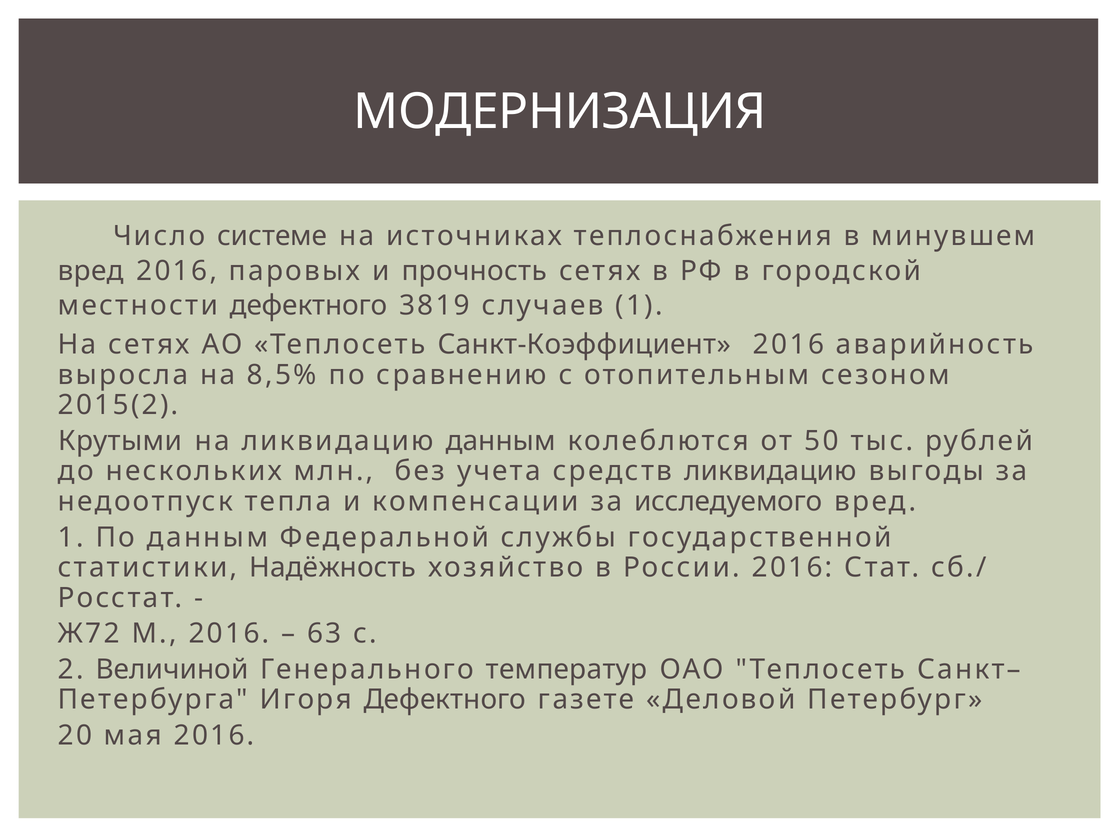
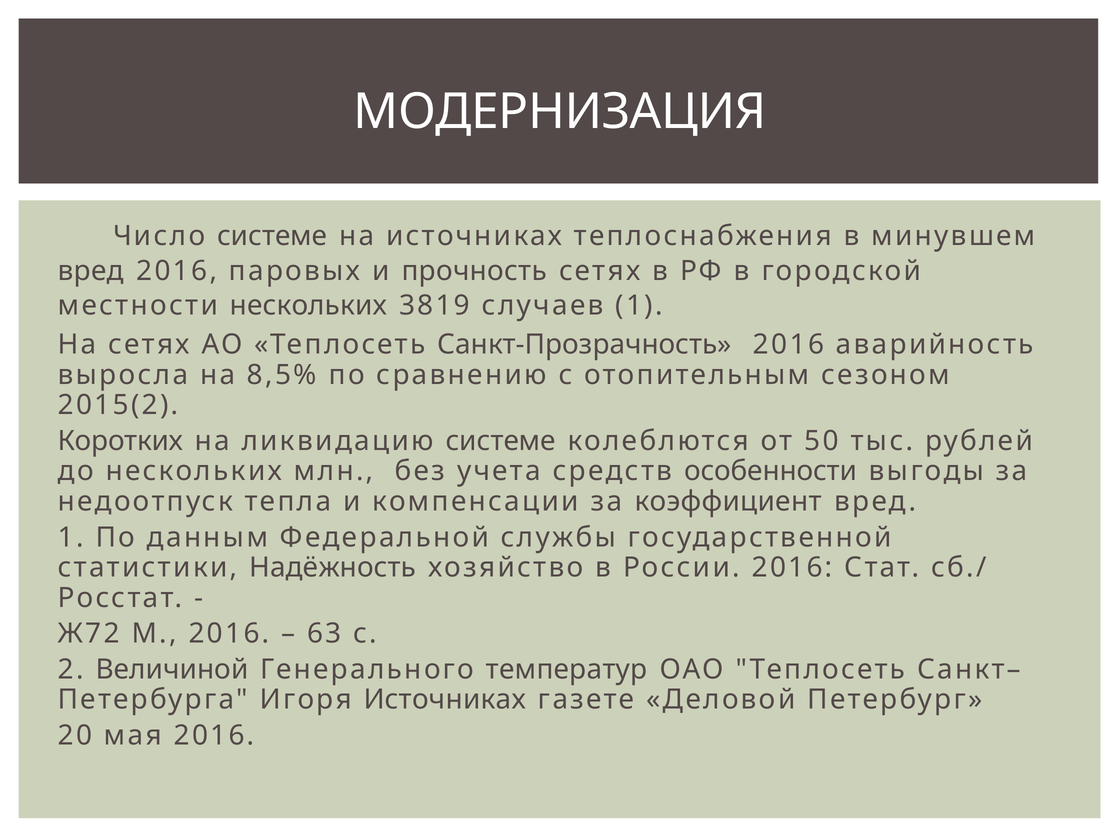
местности дефектного: дефектного -> нескольких
Санкт-Коэффициент: Санкт-Коэффициент -> Санкт-Прозрачность
Крутыми: Крутыми -> Коротких
ликвидацию данным: данным -> системе
средств ликвидацию: ликвидацию -> особенности
исследуемого: исследуемого -> коэффициент
Игоря Дефектного: Дефектного -> Источниках
